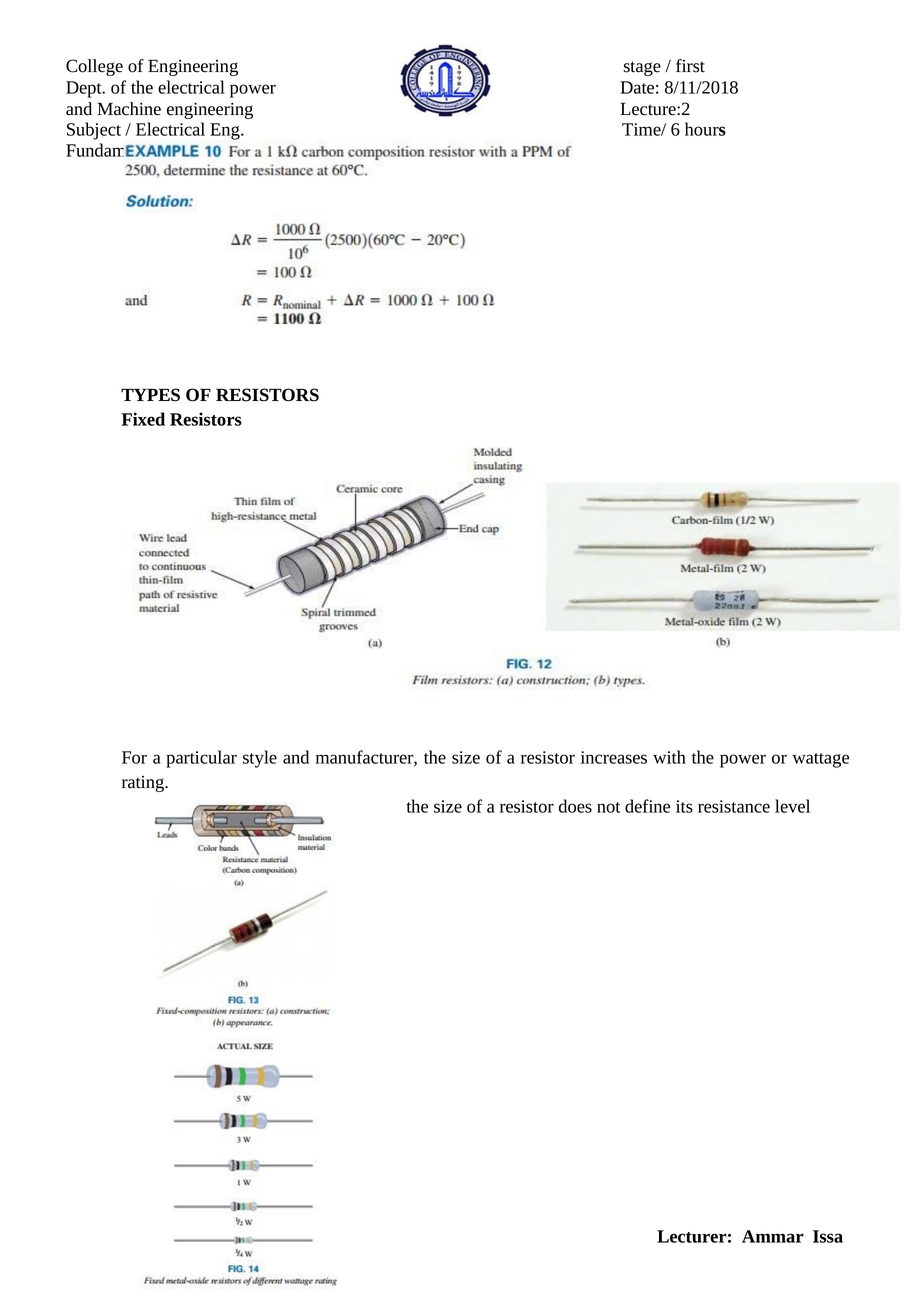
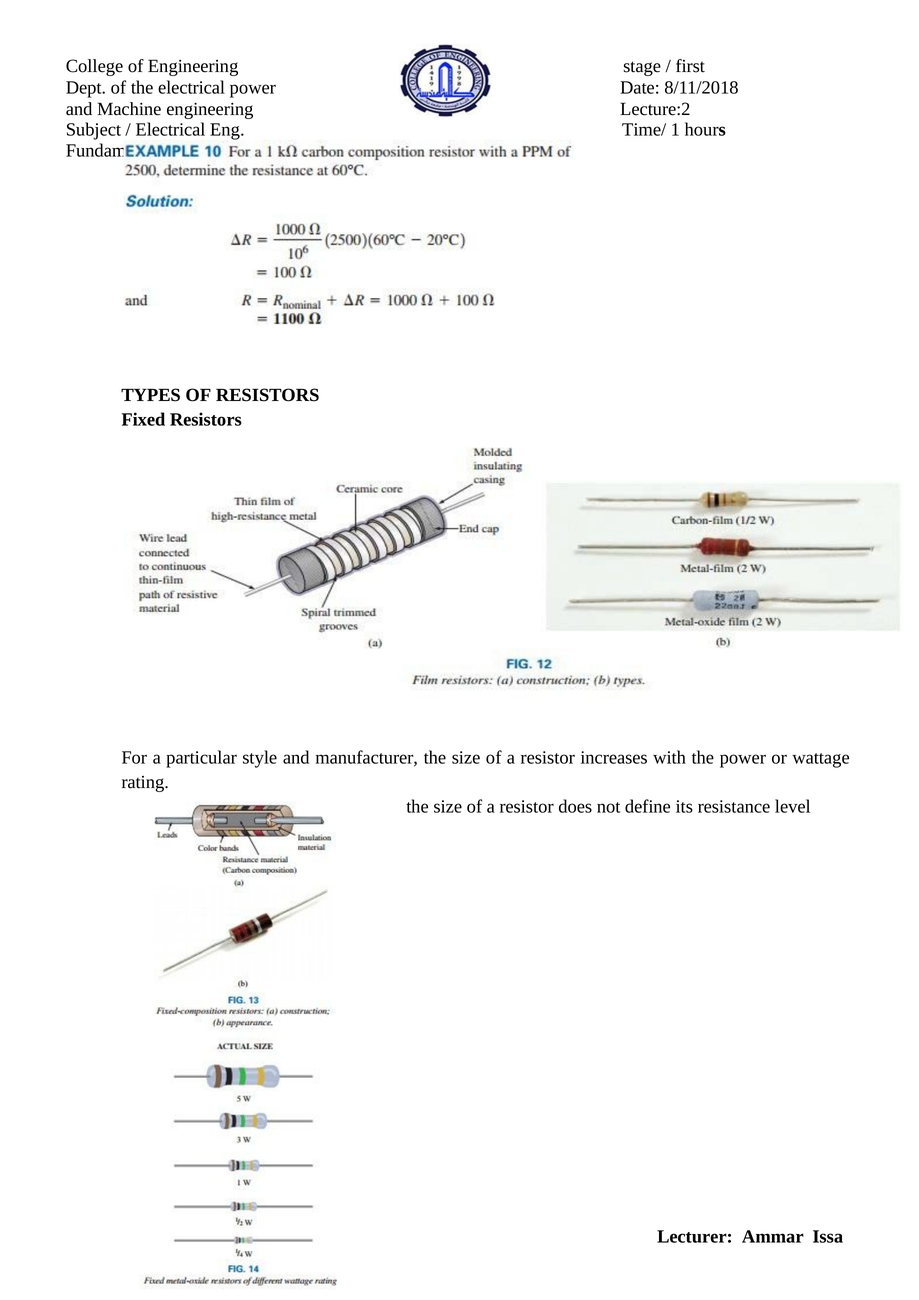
6: 6 -> 1
